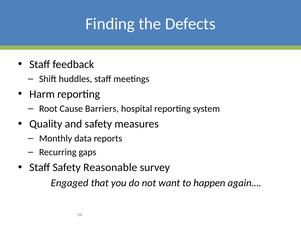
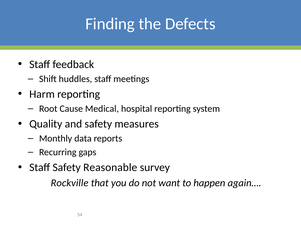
Barriers: Barriers -> Medical
Engaged: Engaged -> Rockville
